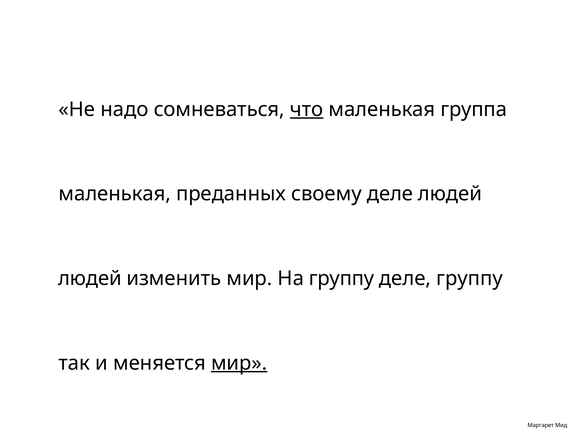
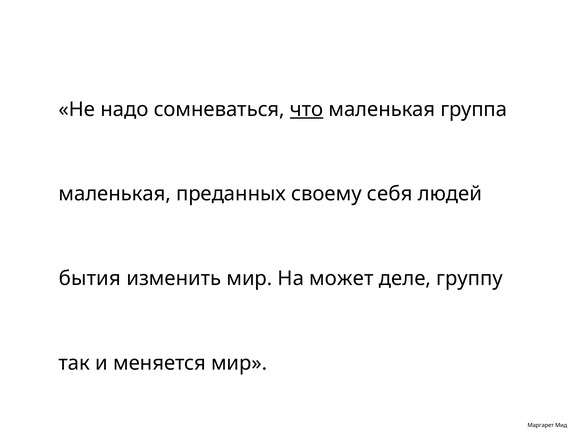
своему деле: деле -> себя
людей at (90, 278): людей -> бытия
На группу: группу -> может
мир at (239, 363) underline: present -> none
